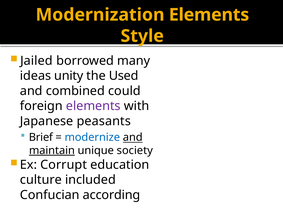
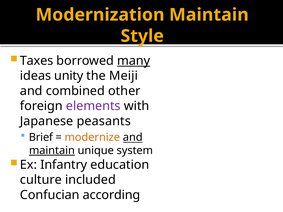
Modernization Elements: Elements -> Maintain
Jailed: Jailed -> Taxes
many underline: none -> present
Used: Used -> Meiji
could: could -> other
modernize colour: blue -> orange
society: society -> system
Corrupt: Corrupt -> Infantry
